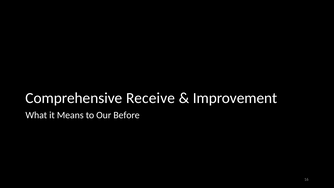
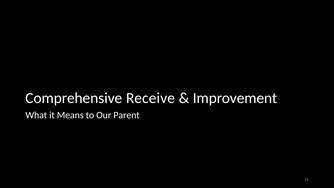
Before: Before -> Parent
